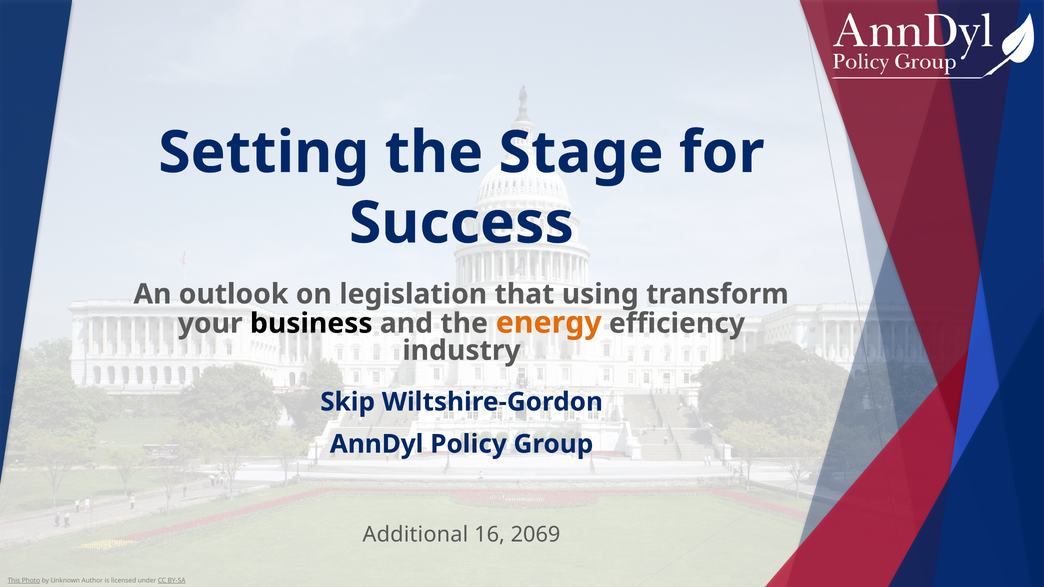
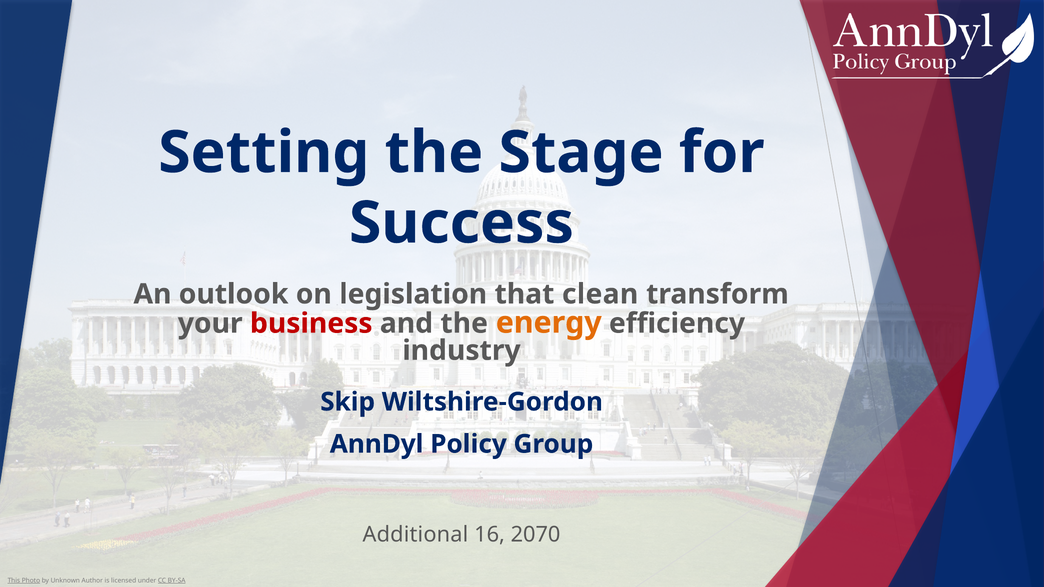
using: using -> clean
business colour: black -> red
2069: 2069 -> 2070
